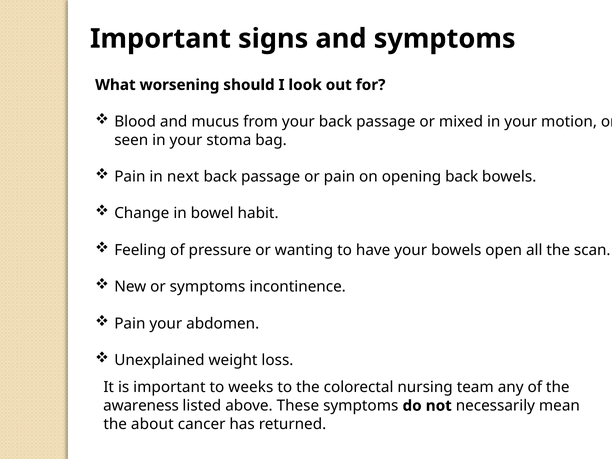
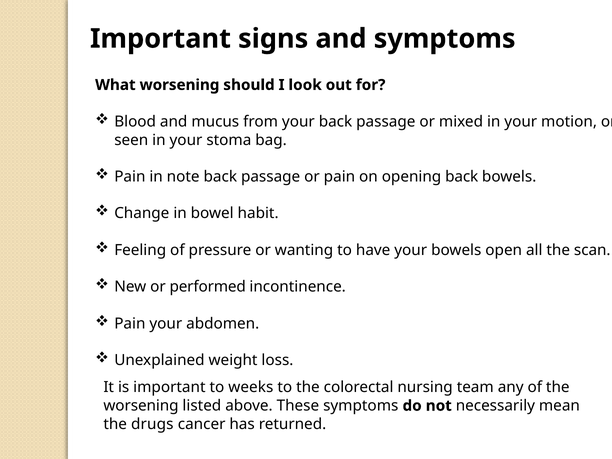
next: next -> note
or symptoms: symptoms -> performed
awareness at (141, 406): awareness -> worsening
about: about -> drugs
